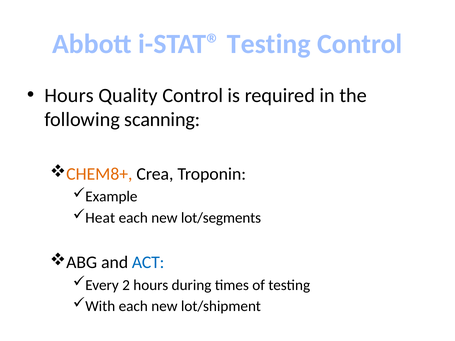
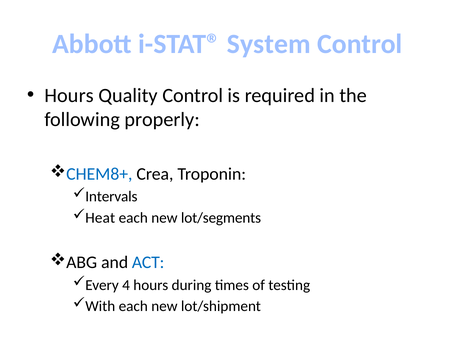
i-STAT® Testing: Testing -> System
scanning: scanning -> properly
CHEM8+ colour: orange -> blue
Example: Example -> Intervals
2: 2 -> 4
